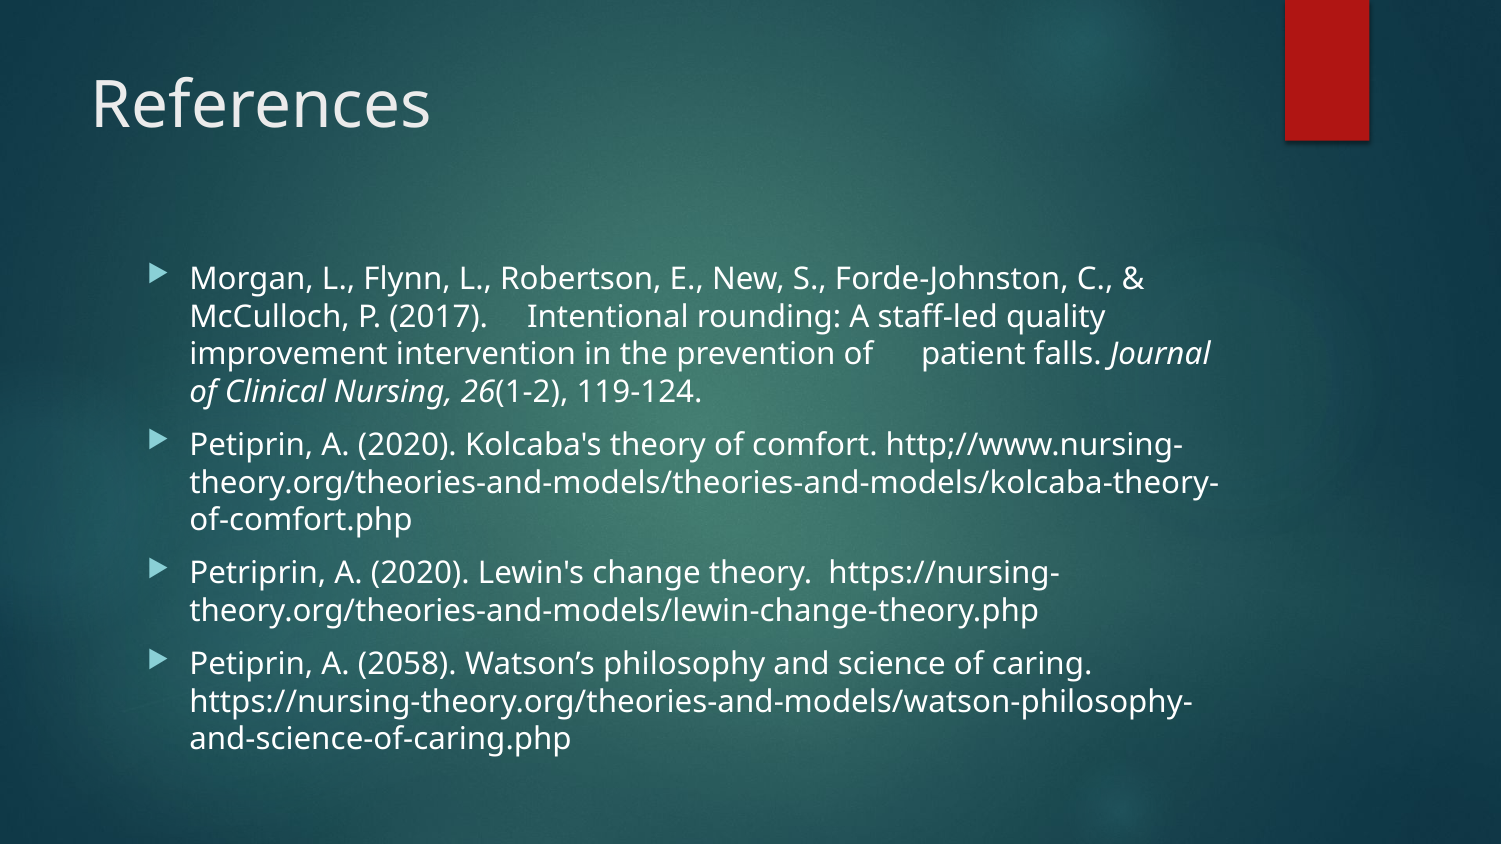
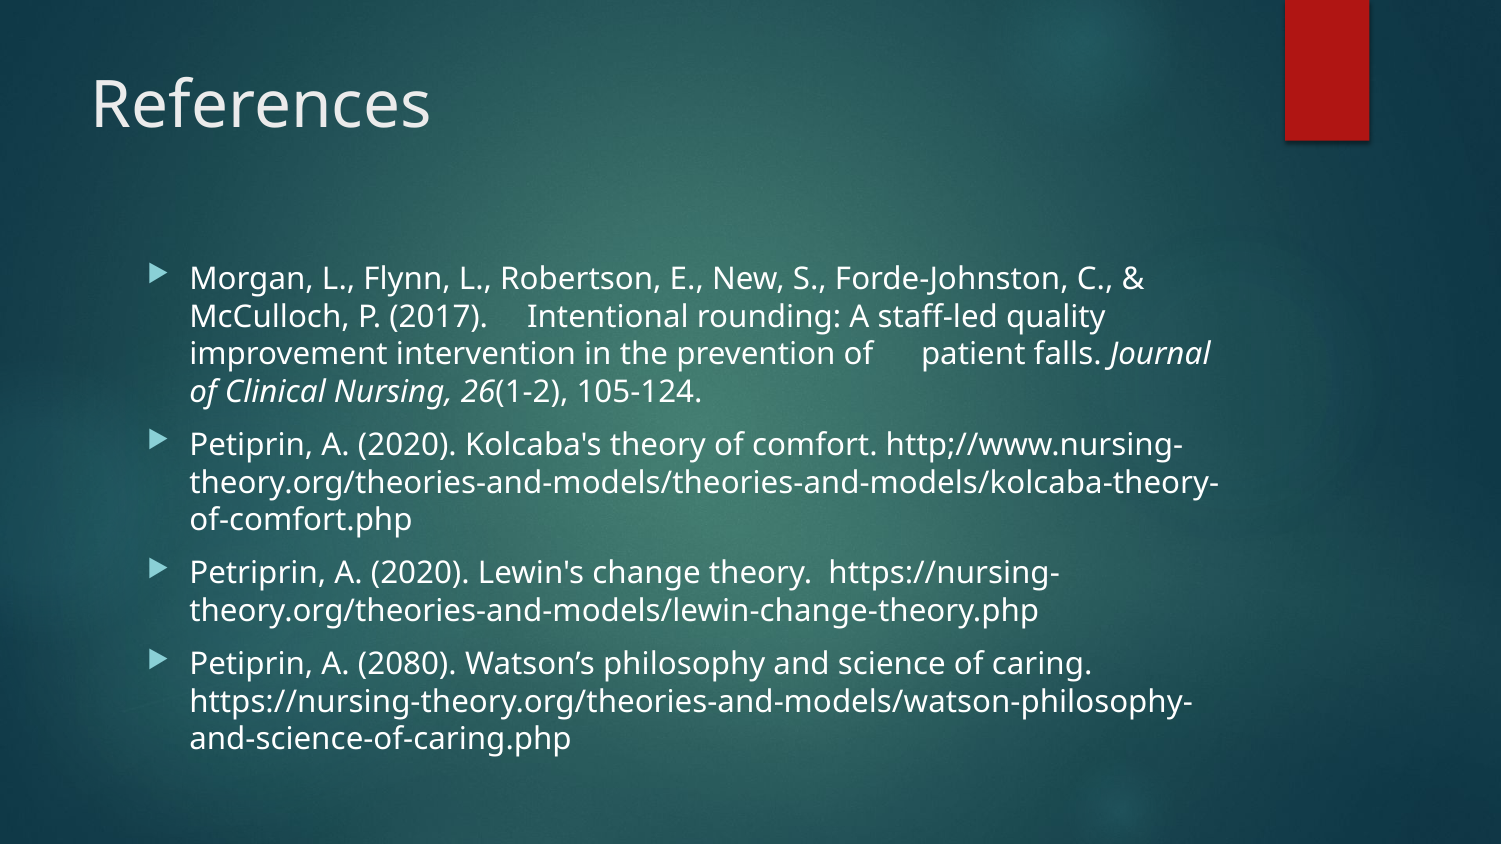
119-124: 119-124 -> 105-124
2058: 2058 -> 2080
